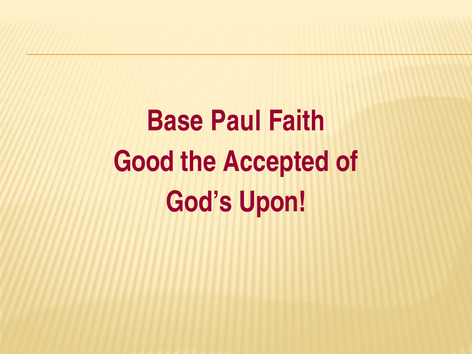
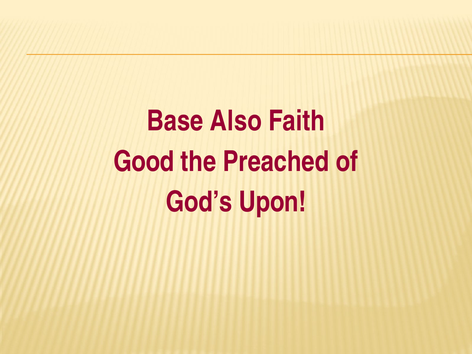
Paul: Paul -> Also
Accepted: Accepted -> Preached
